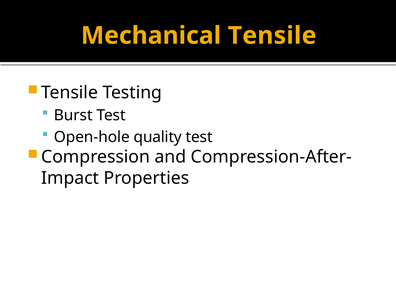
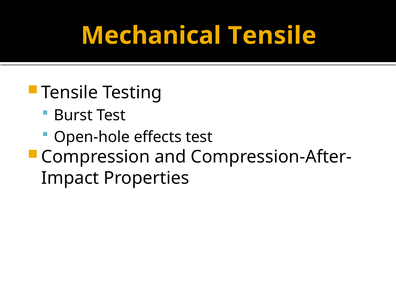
quality: quality -> effects
